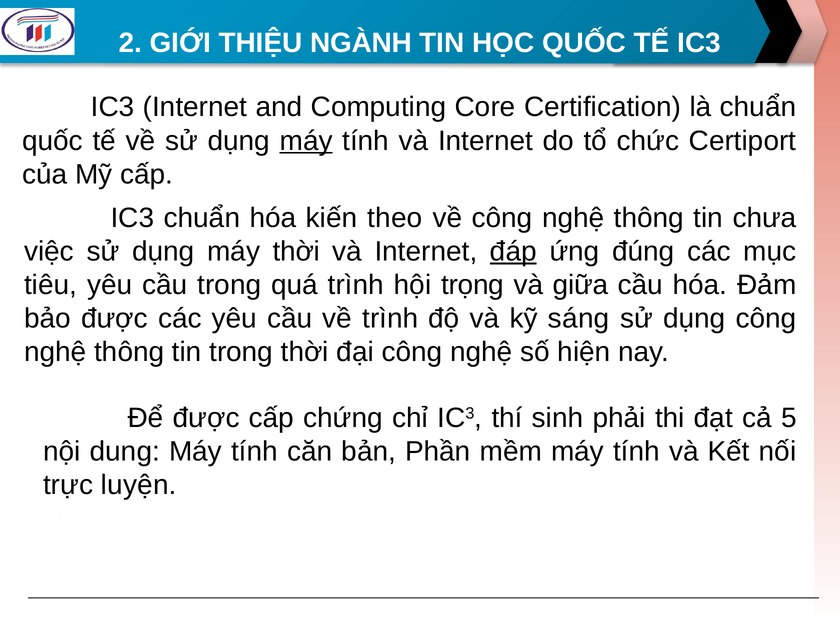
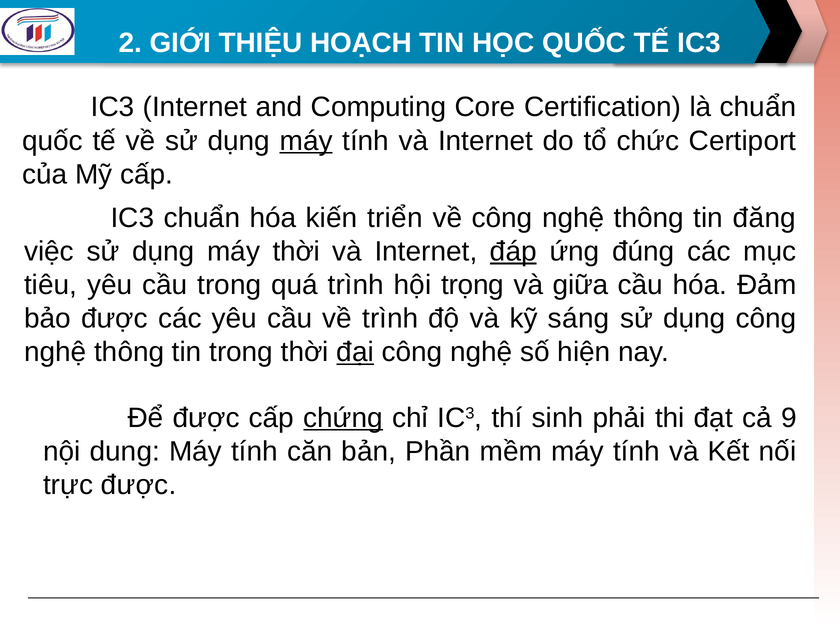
NGÀNH: NGÀNH -> HOẠCH
theo: theo -> triển
chưa: chưa -> đăng
đại underline: none -> present
chứng underline: none -> present
cả 5: 5 -> 9
trực luyện: luyện -> được
